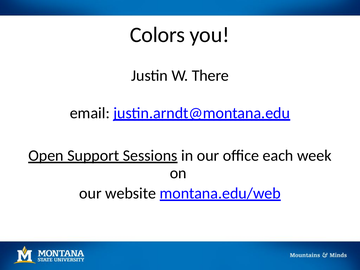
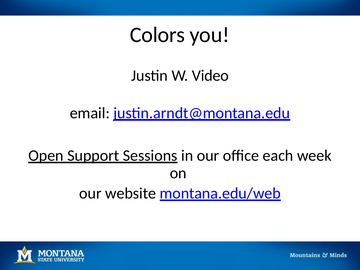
There: There -> Video
